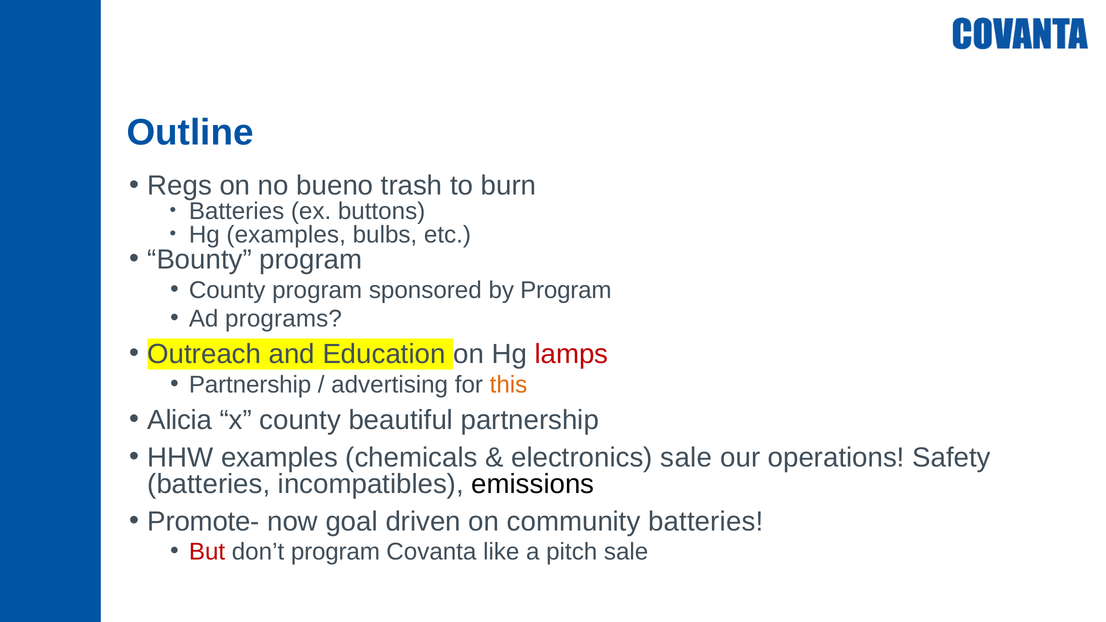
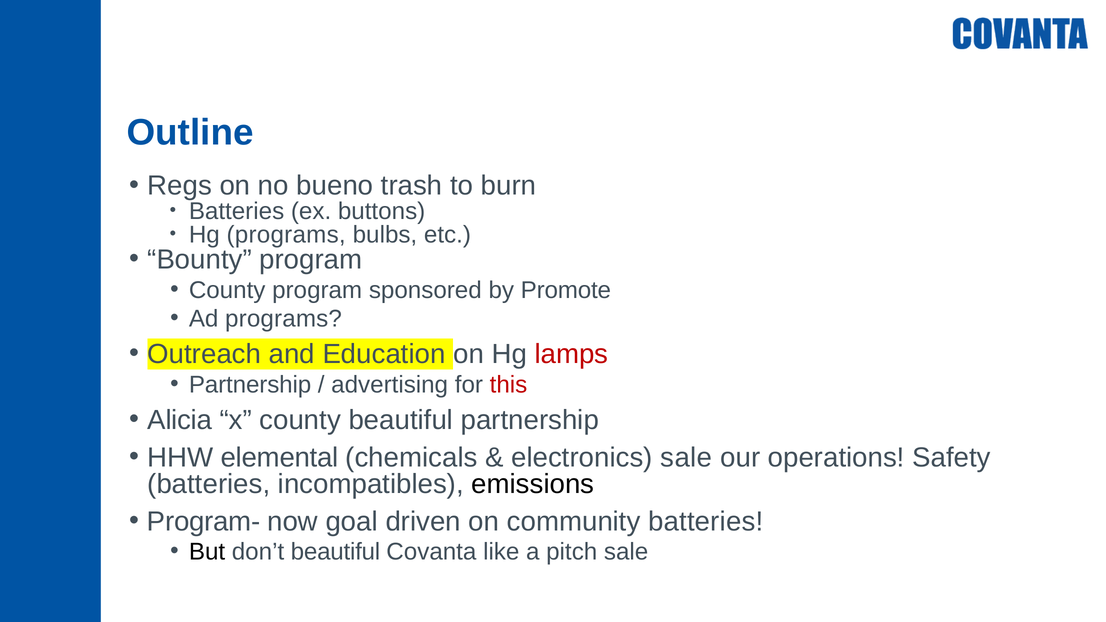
Hg examples: examples -> programs
by Program: Program -> Promote
this colour: orange -> red
HHW examples: examples -> elemental
Promote-: Promote- -> Program-
But colour: red -> black
don’t program: program -> beautiful
